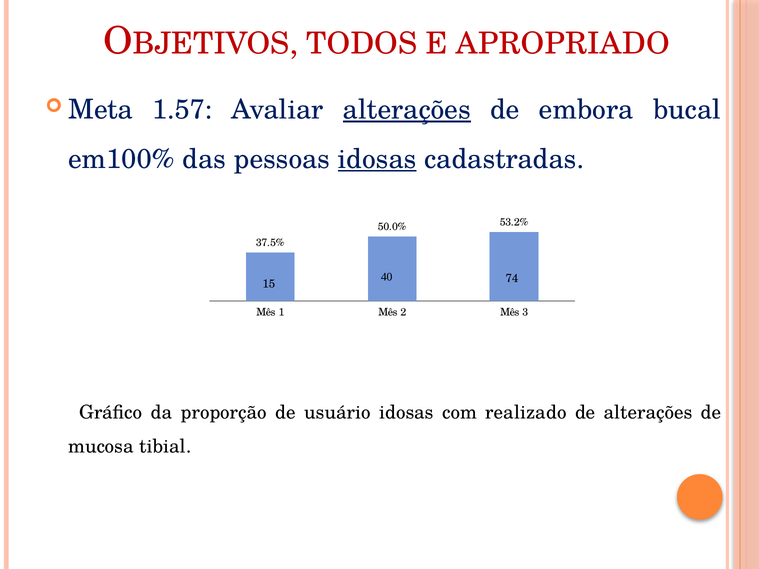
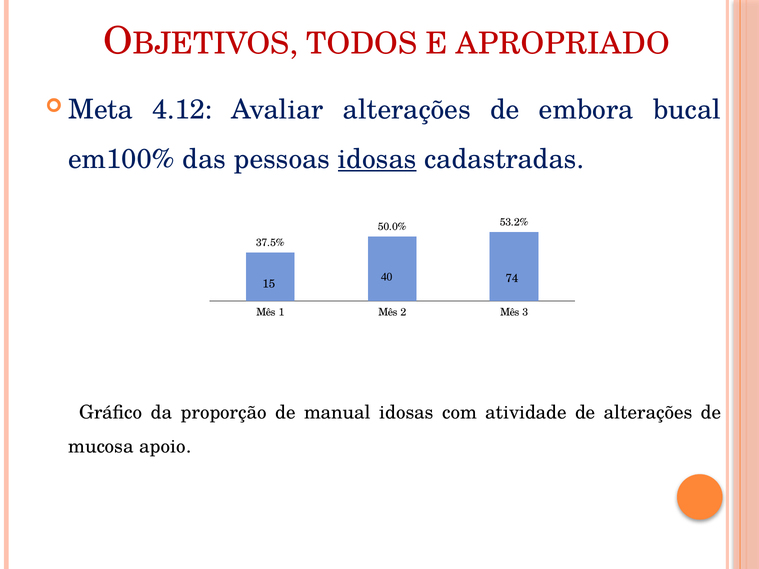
1.57: 1.57 -> 4.12
alterações at (407, 110) underline: present -> none
usuário: usuário -> manual
realizado: realizado -> atividade
tibial: tibial -> apoio
